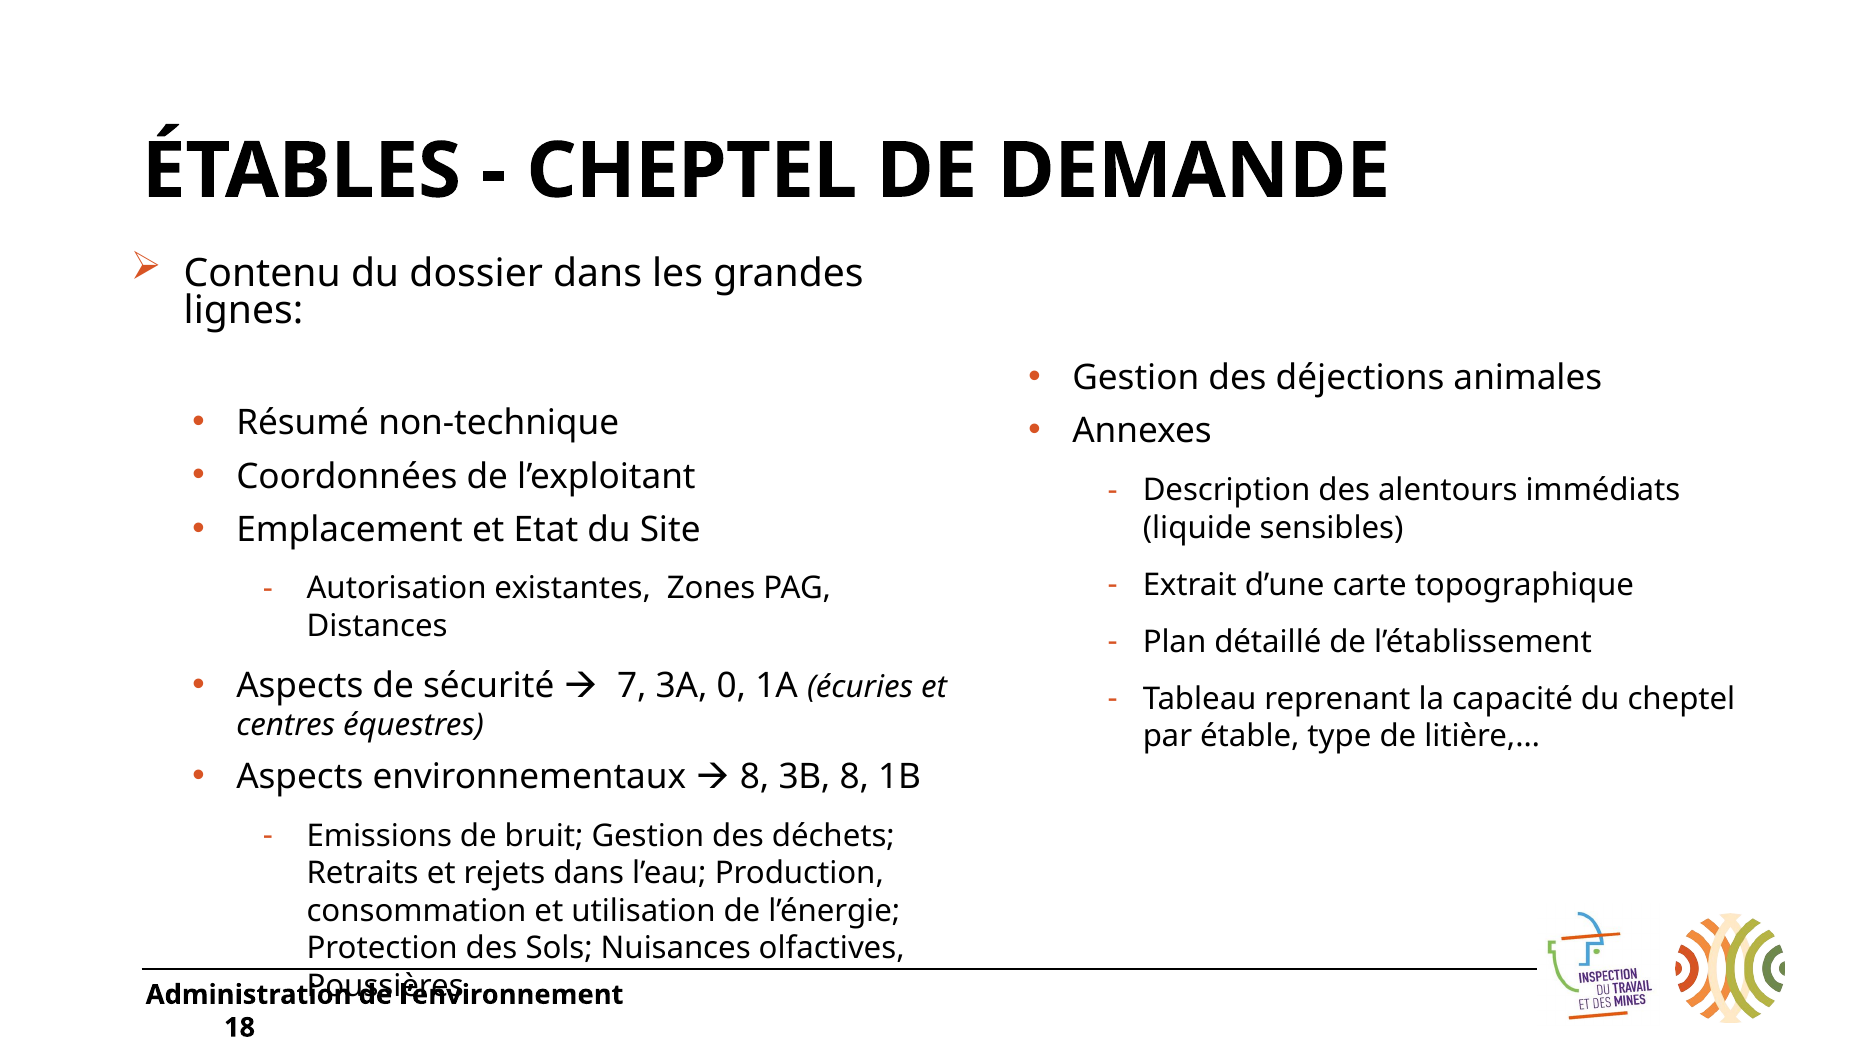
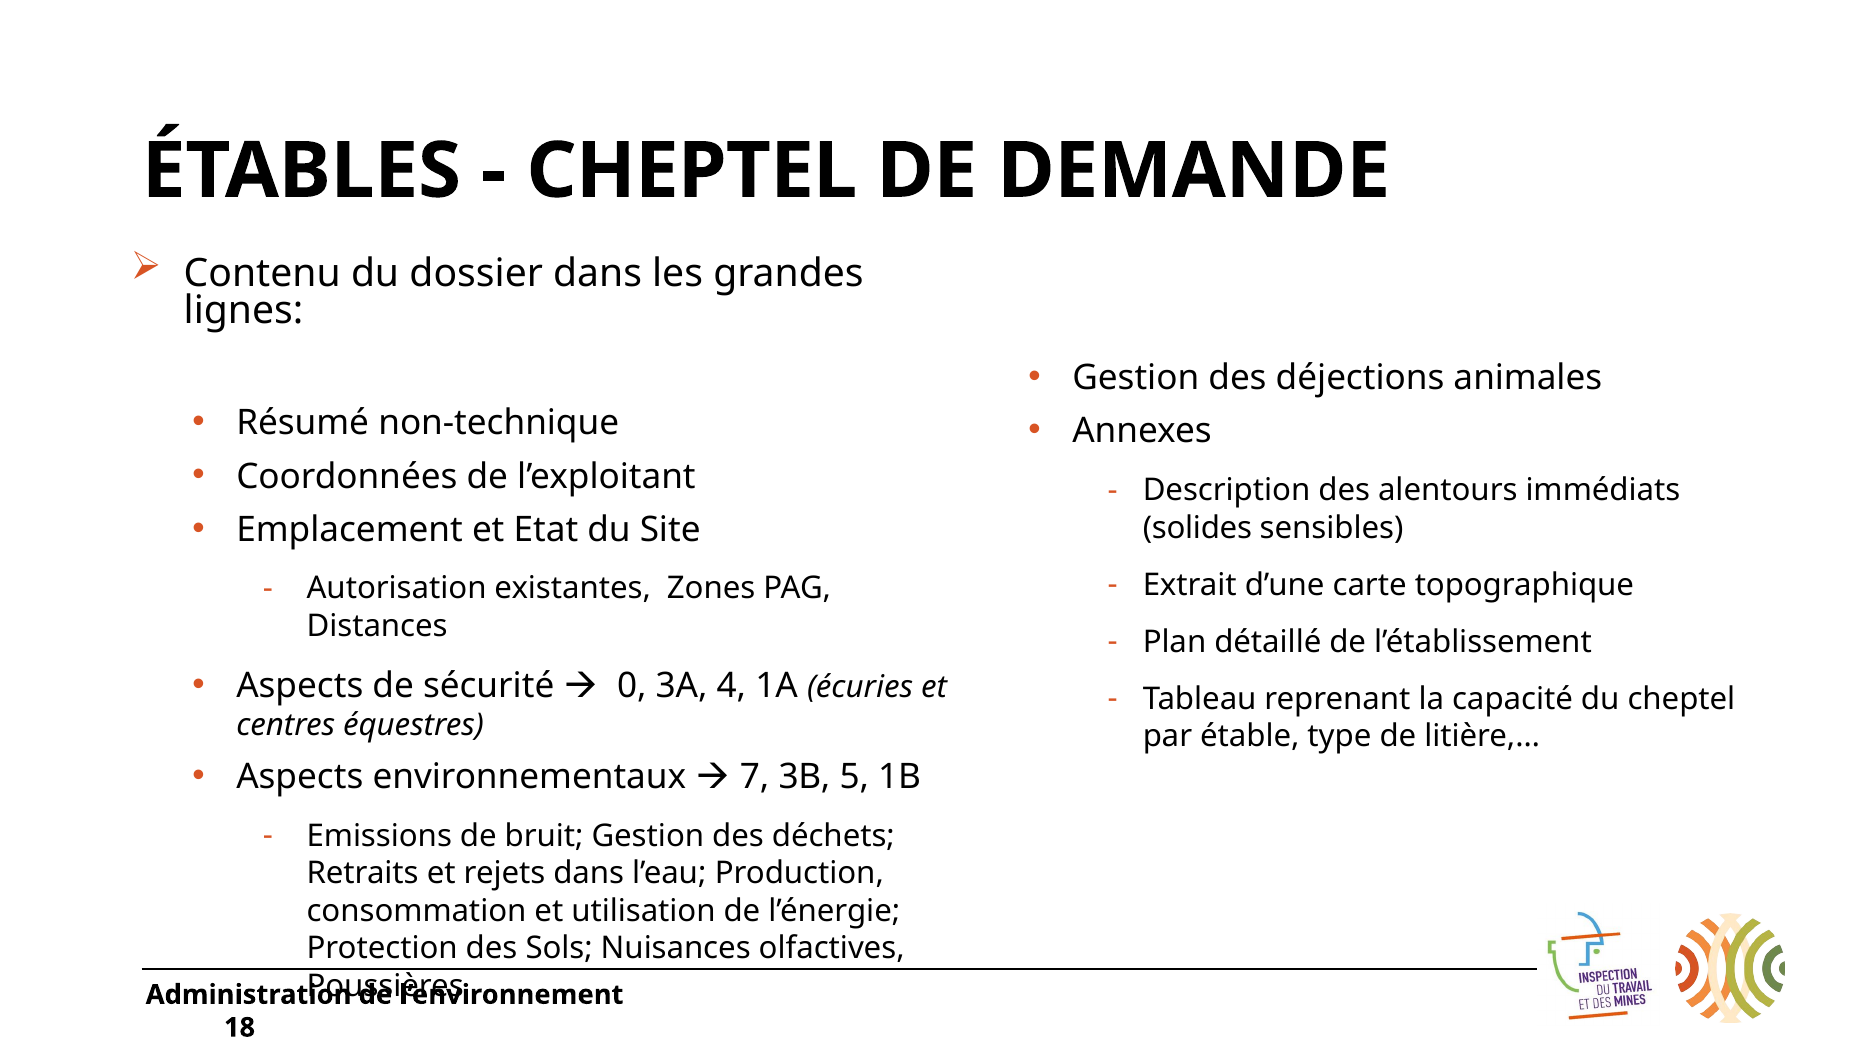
liquide: liquide -> solides
7: 7 -> 0
0: 0 -> 4
8 at (755, 777): 8 -> 7
3B 8: 8 -> 5
